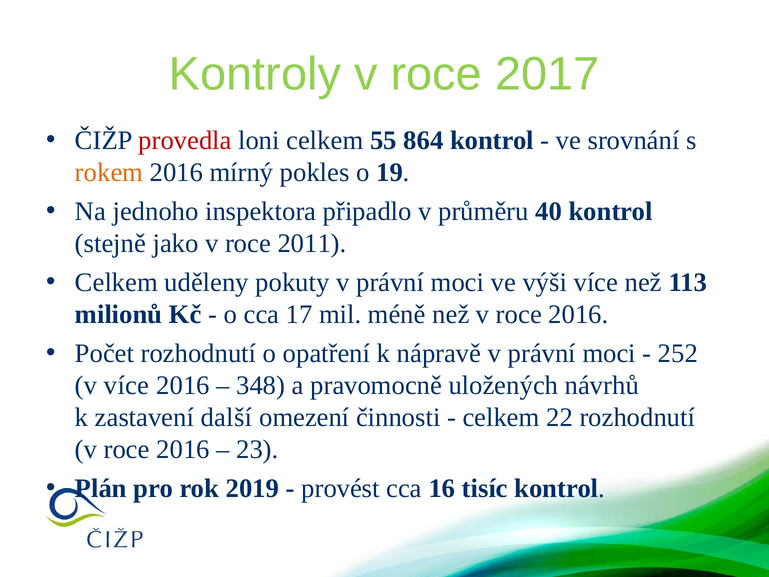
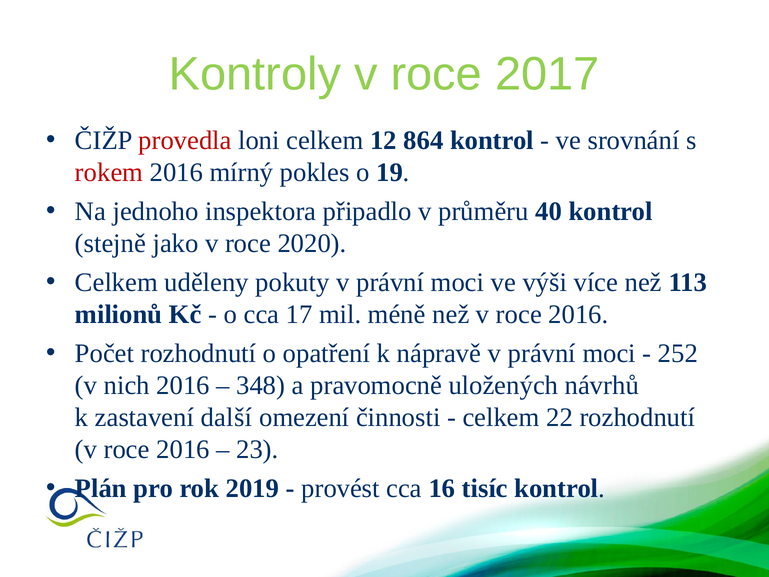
55: 55 -> 12
rokem colour: orange -> red
2011: 2011 -> 2020
v více: více -> nich
